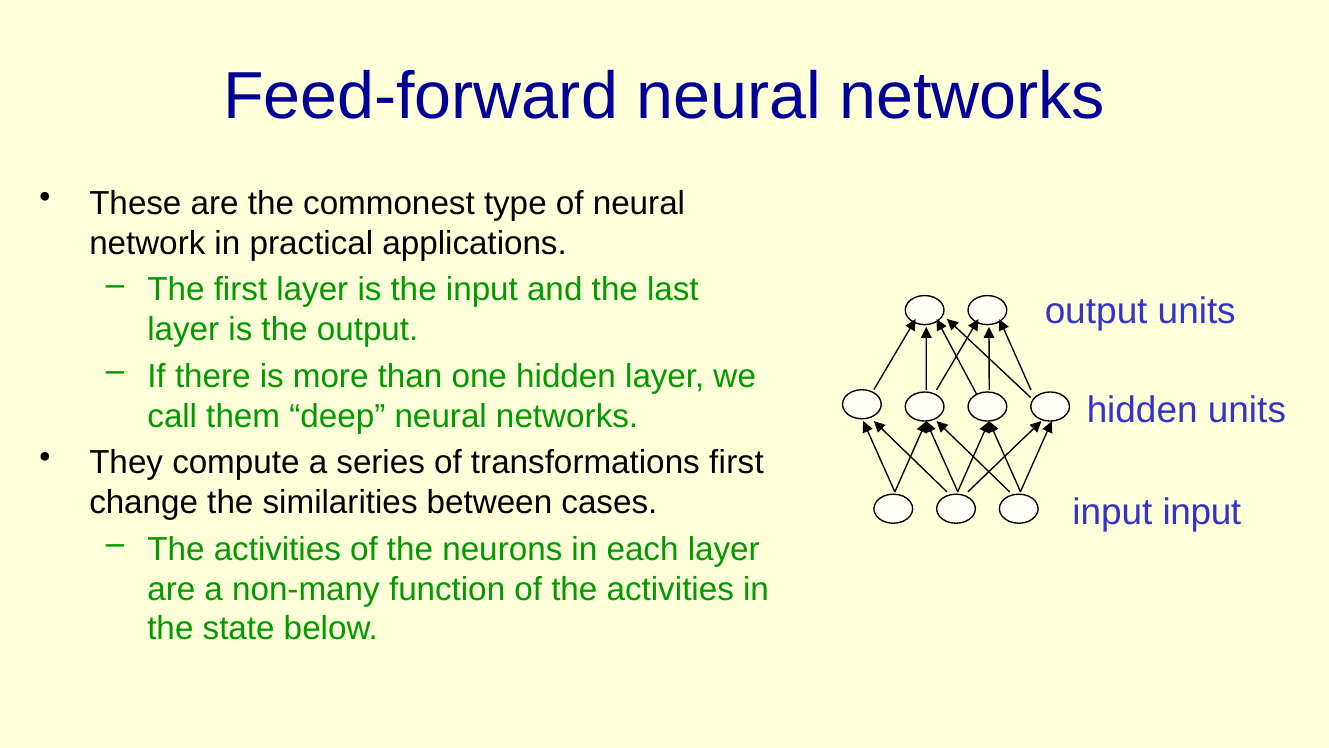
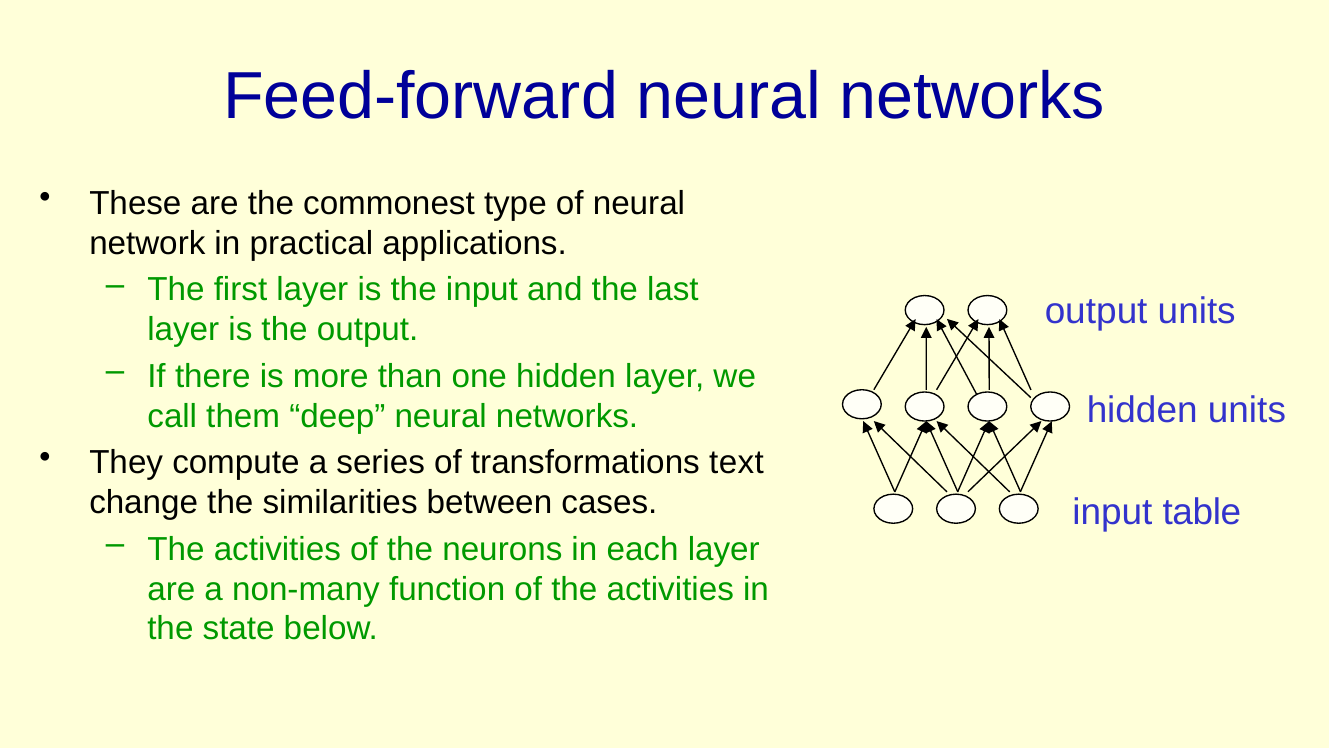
transformations first: first -> text
input input: input -> table
